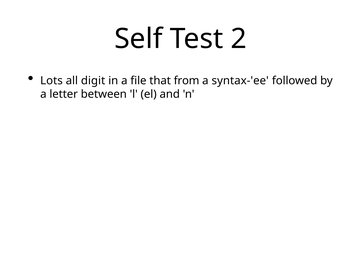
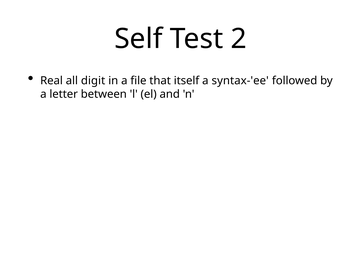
Lots: Lots -> Real
from: from -> itself
